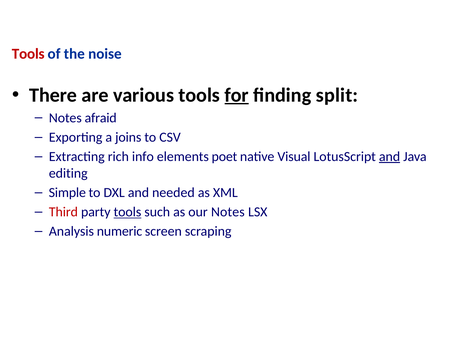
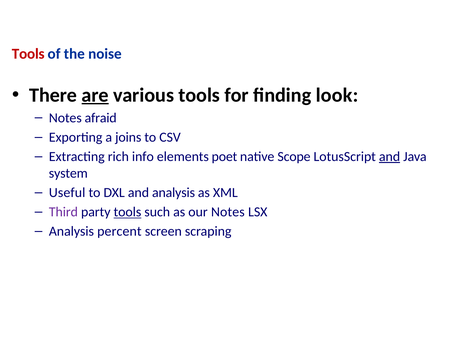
are underline: none -> present
for underline: present -> none
split: split -> look
Visual: Visual -> Scope
editing: editing -> system
Simple: Simple -> Useful
and needed: needed -> analysis
Third colour: red -> purple
numeric: numeric -> percent
